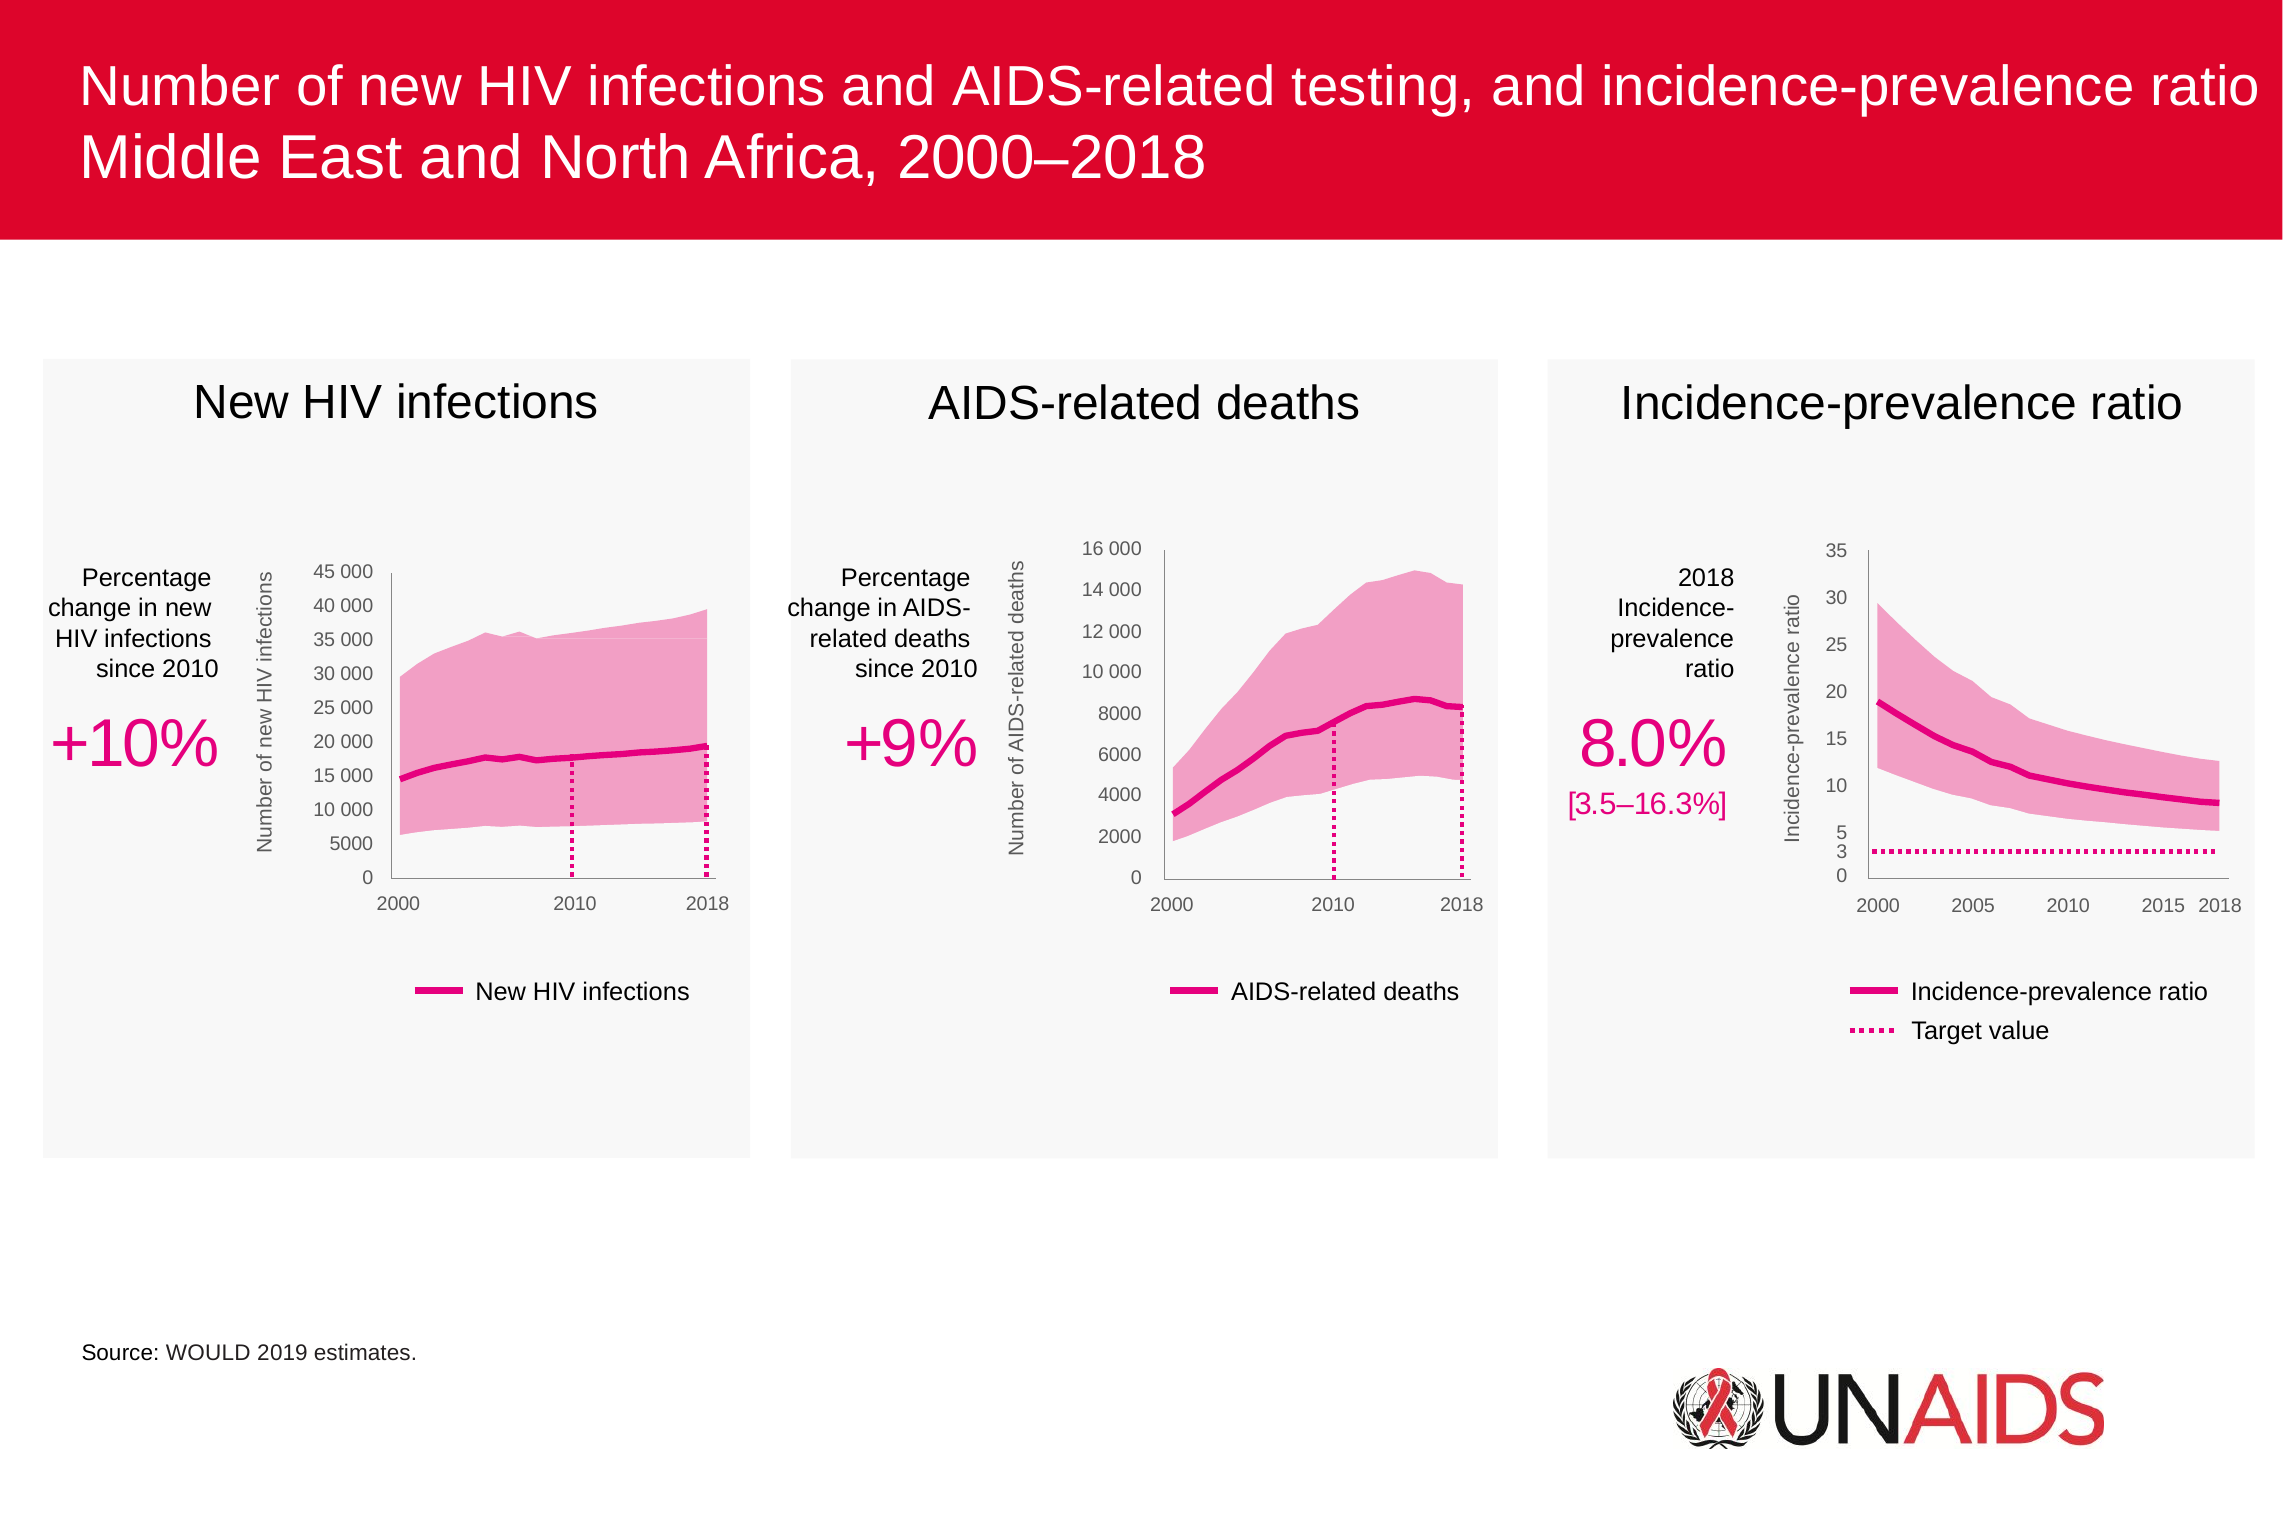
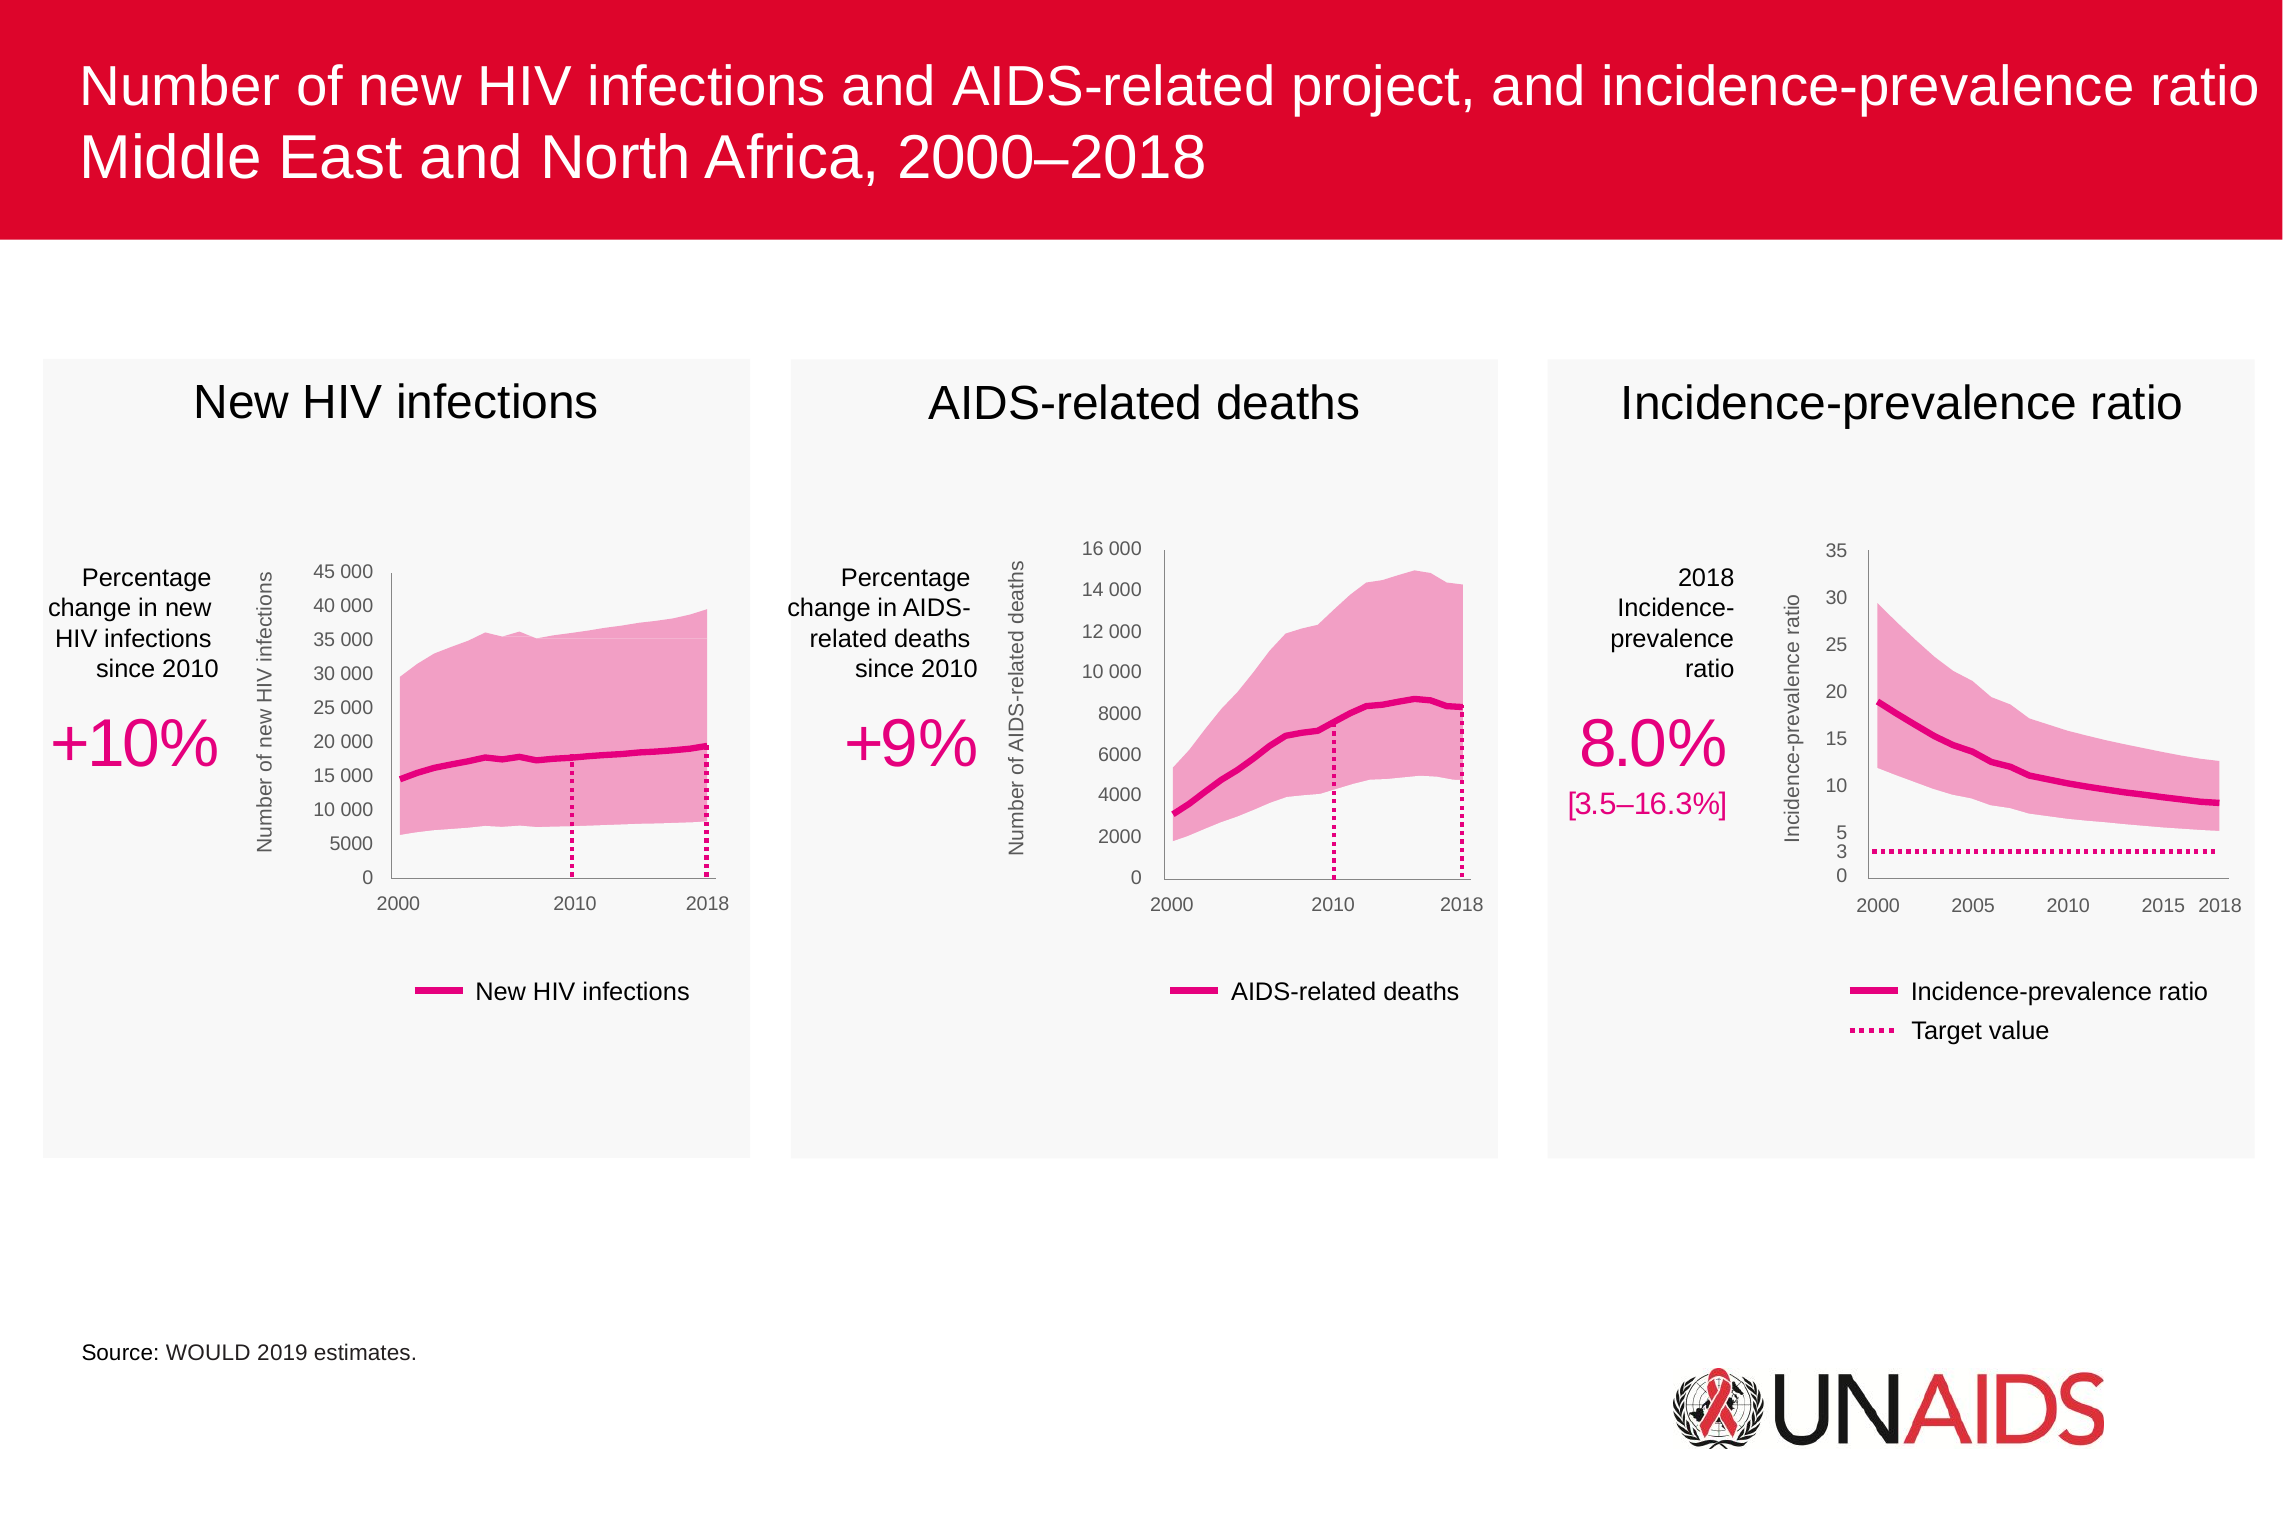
testing: testing -> project
